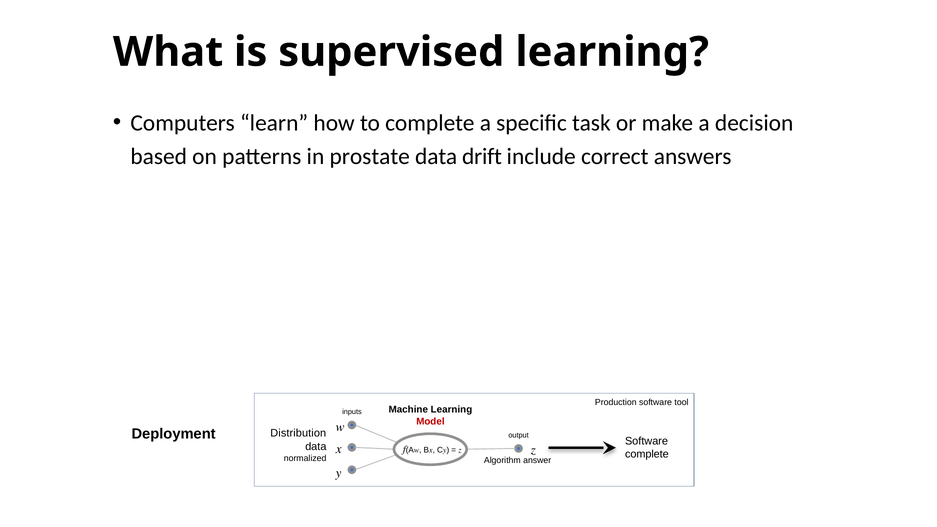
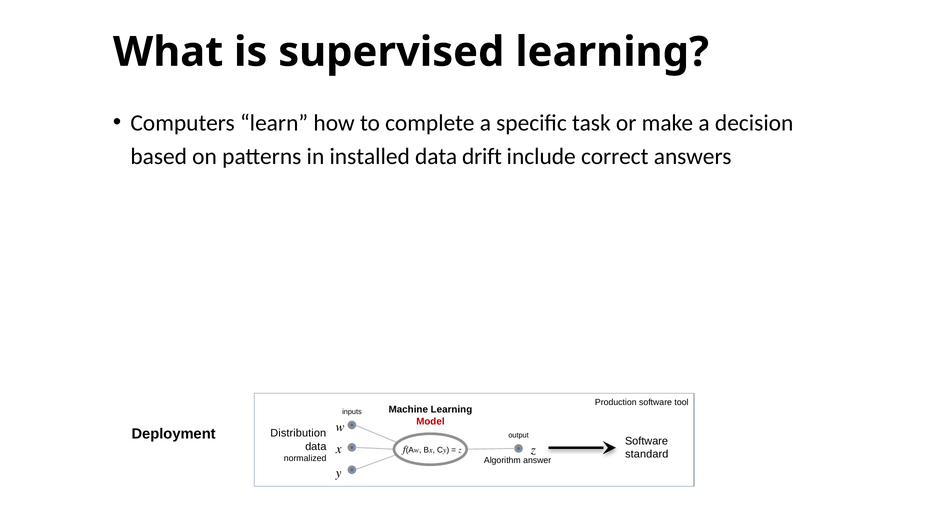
prostate: prostate -> installed
complete at (647, 454): complete -> standard
